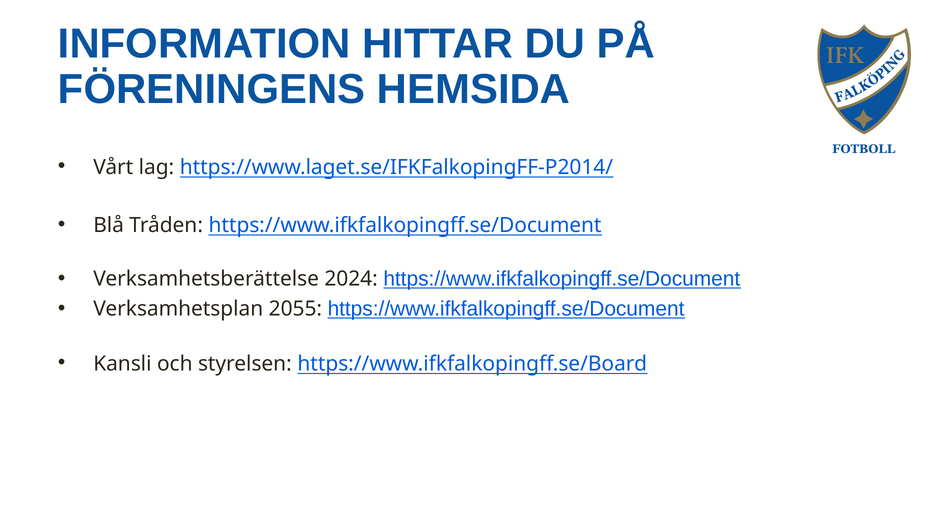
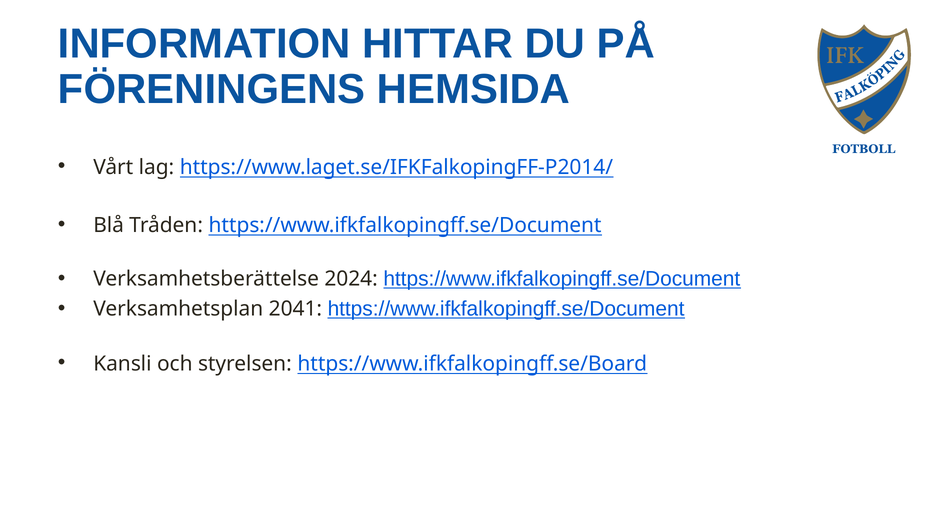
2055: 2055 -> 2041
